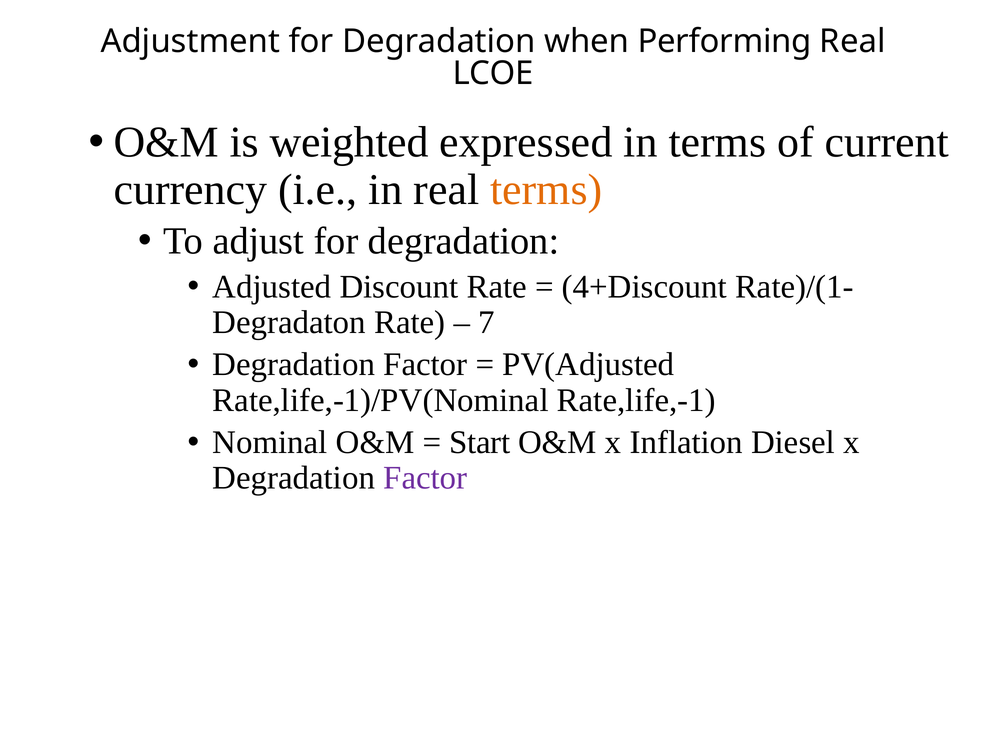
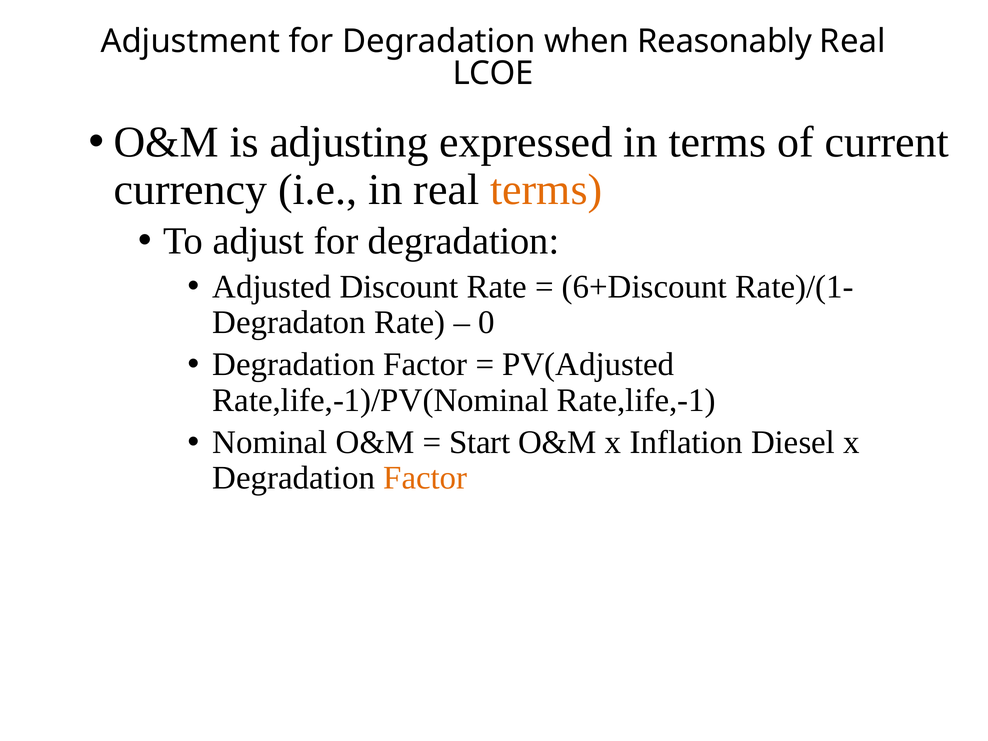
Performing: Performing -> Reasonably
weighted: weighted -> adjusting
4+Discount: 4+Discount -> 6+Discount
7: 7 -> 0
Factor at (425, 478) colour: purple -> orange
